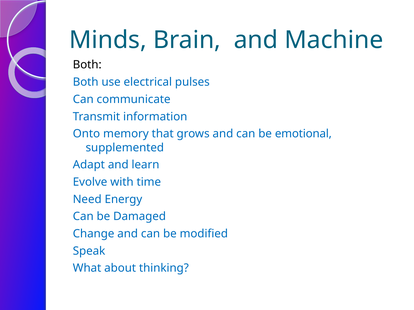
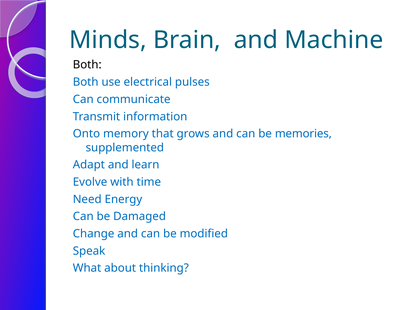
emotional: emotional -> memories
